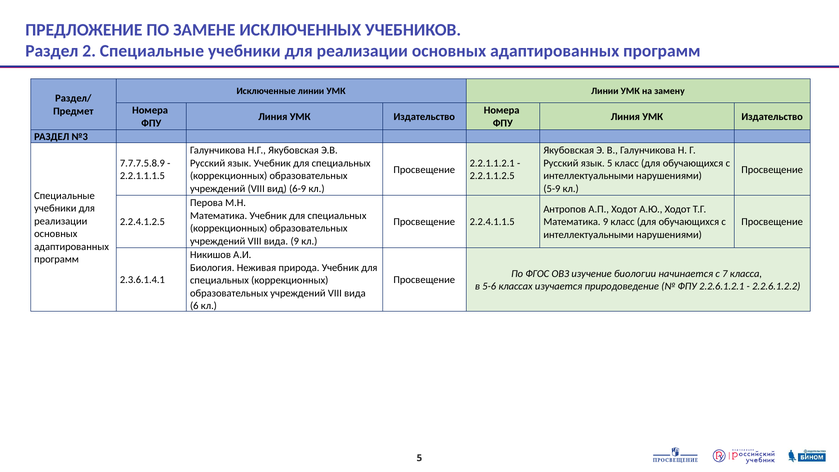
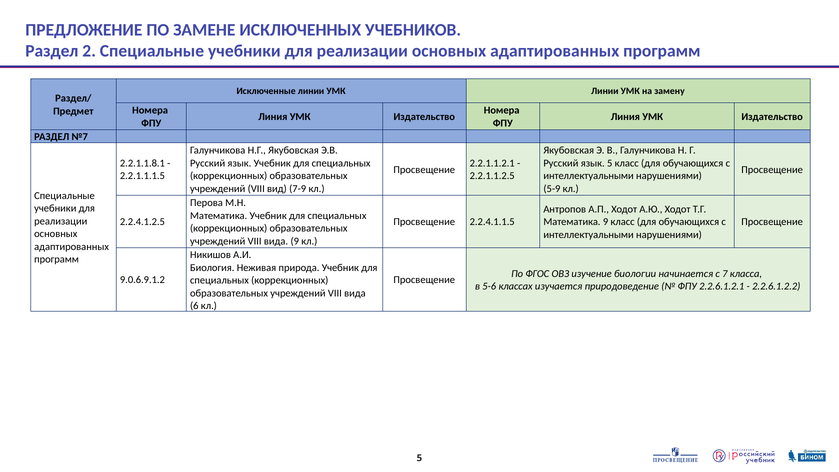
№3: №3 -> №7
7.7.7.5.8.9: 7.7.7.5.8.9 -> 2.2.1.1.8.1
6-9: 6-9 -> 7-9
2.3.6.1.4.1: 2.3.6.1.4.1 -> 9.0.6.9.1.2
